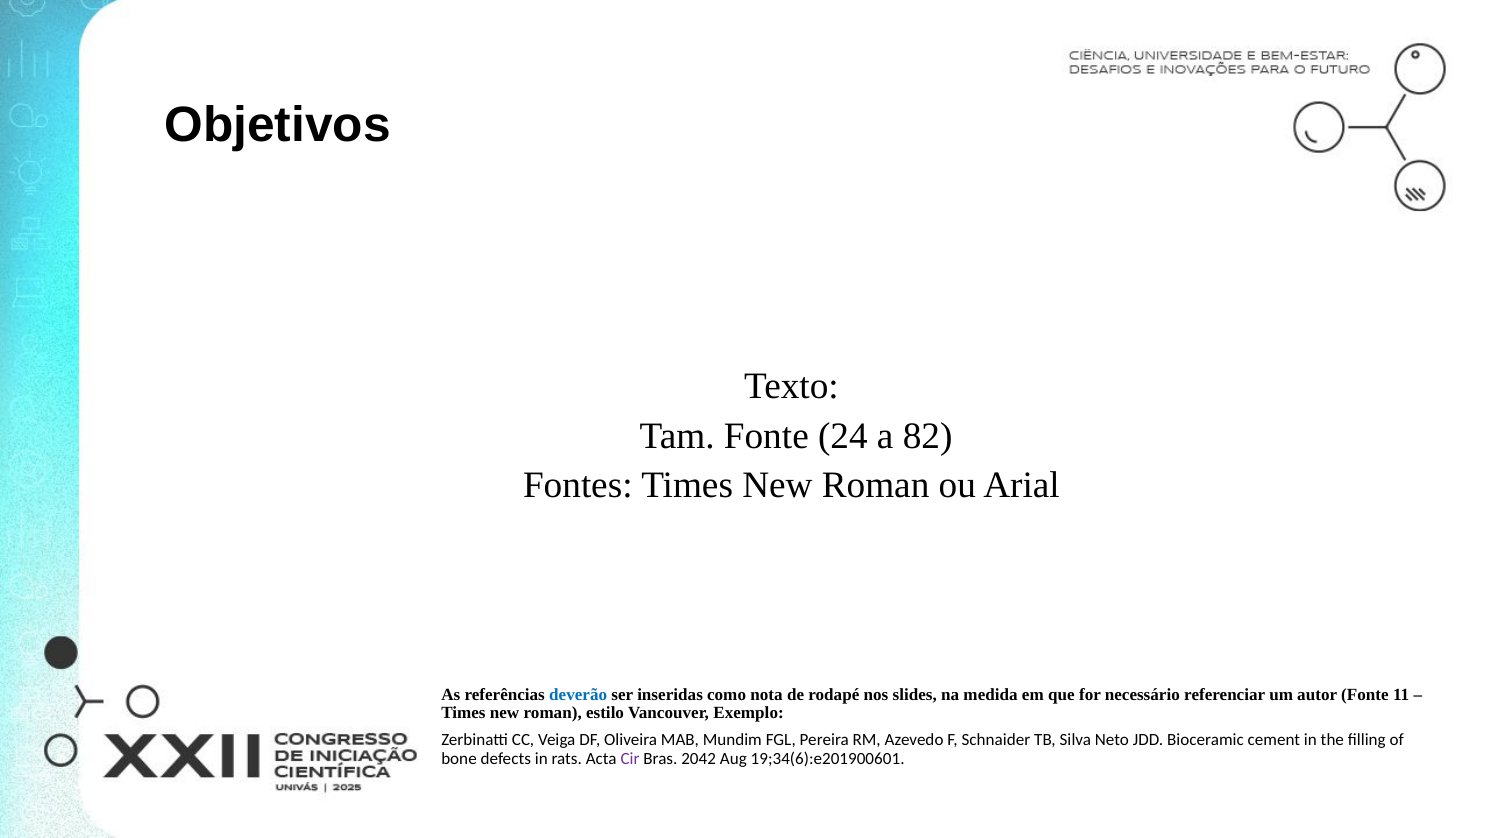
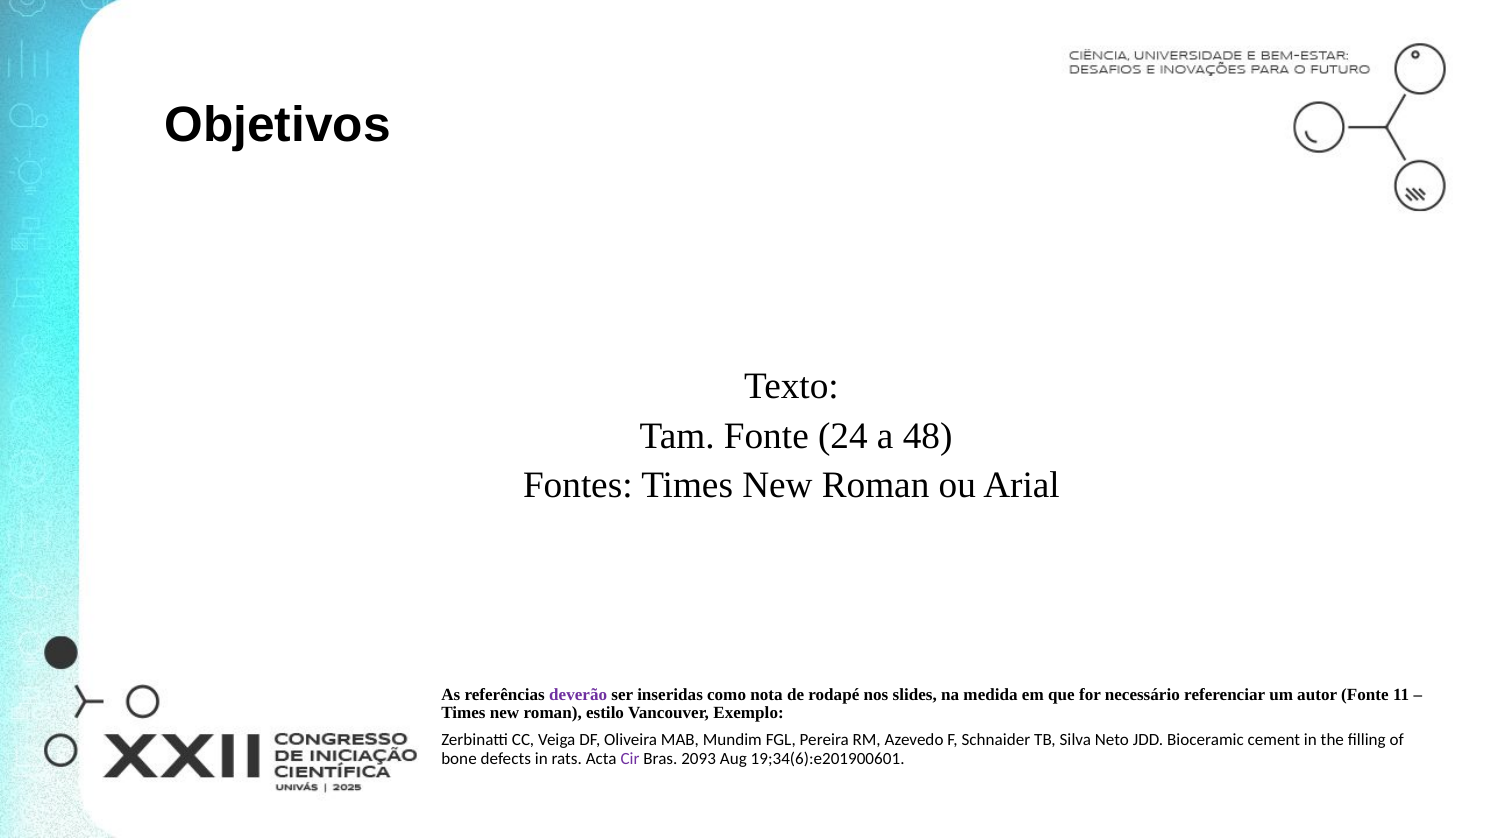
82: 82 -> 48
deverão colour: blue -> purple
2042: 2042 -> 2093
